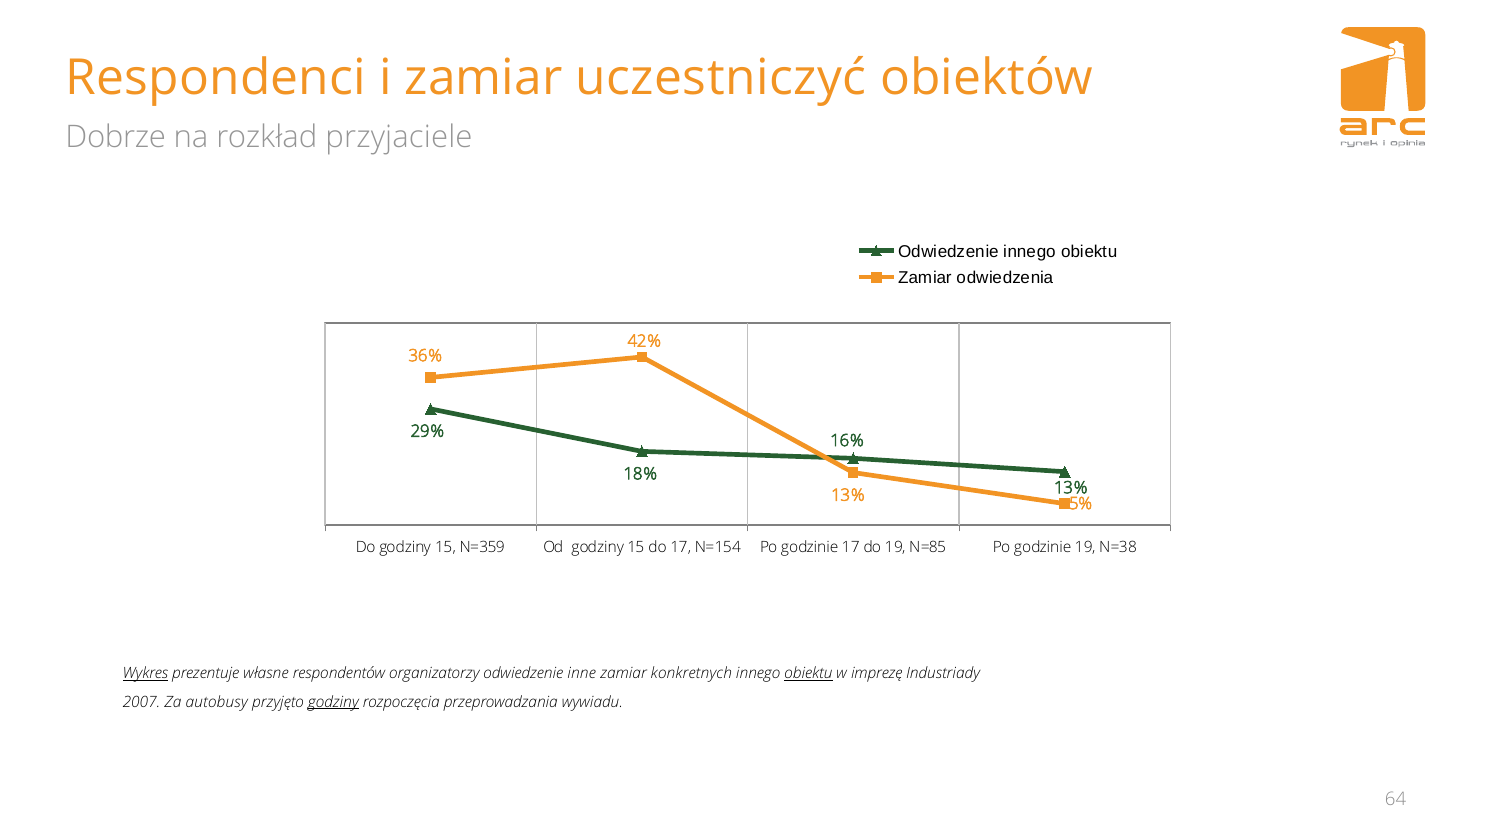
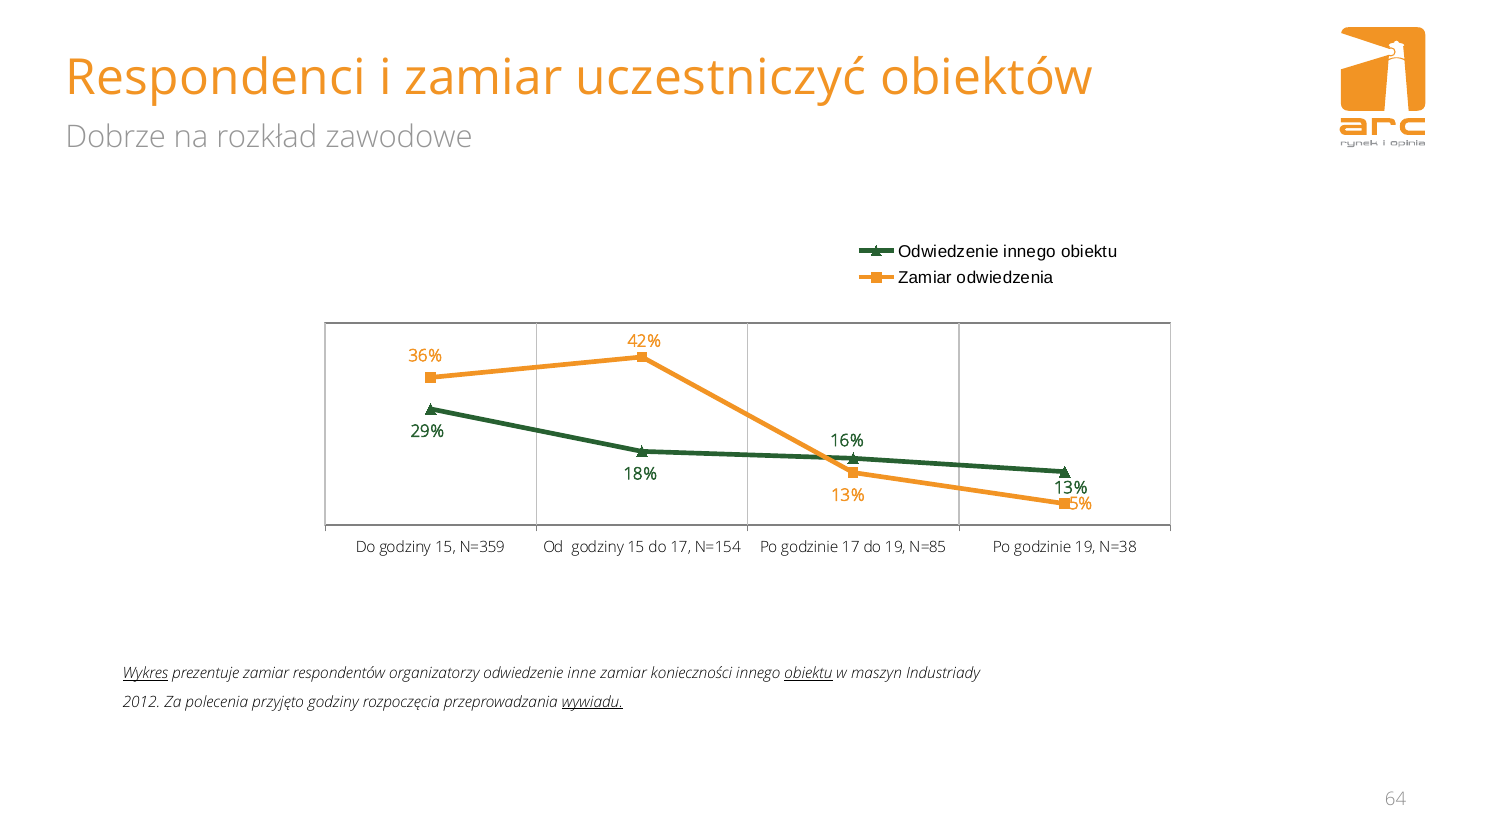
przyjaciele: przyjaciele -> zawodowe
prezentuje własne: własne -> zamiar
konkretnych: konkretnych -> konieczności
imprezę: imprezę -> maszyn
2007: 2007 -> 2012
autobusy: autobusy -> polecenia
godziny at (333, 702) underline: present -> none
wywiadu underline: none -> present
